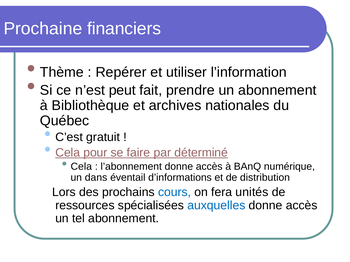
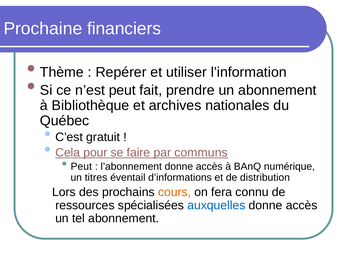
déterminé: déterminé -> communs
Cela at (81, 167): Cela -> Peut
dans: dans -> titres
cours colour: blue -> orange
unités: unités -> connu
